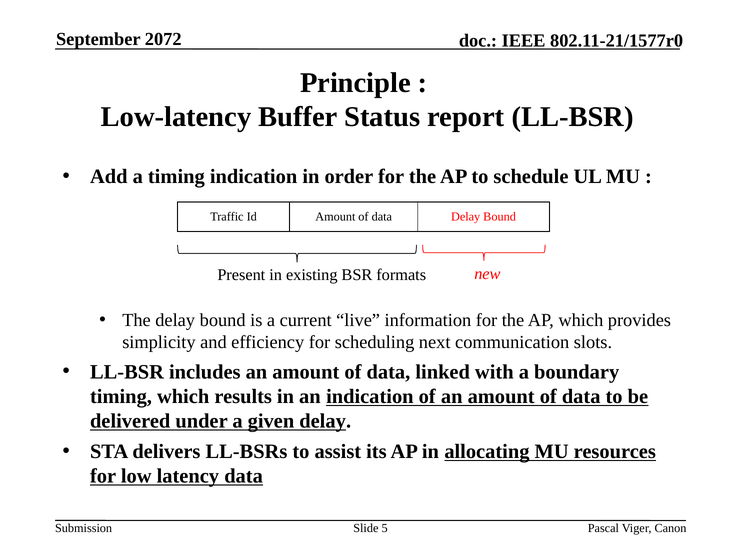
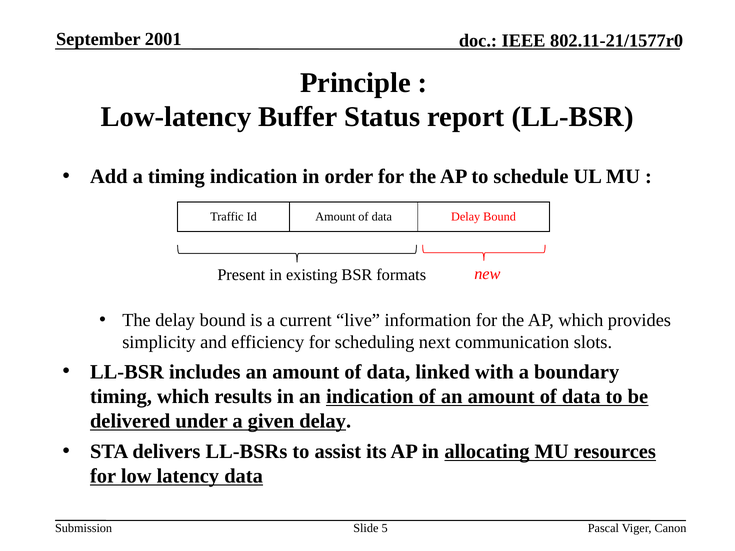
2072: 2072 -> 2001
